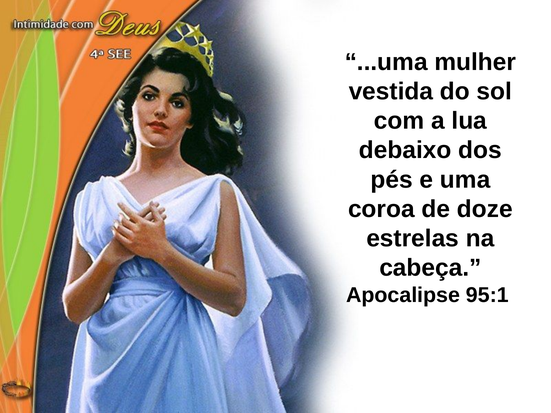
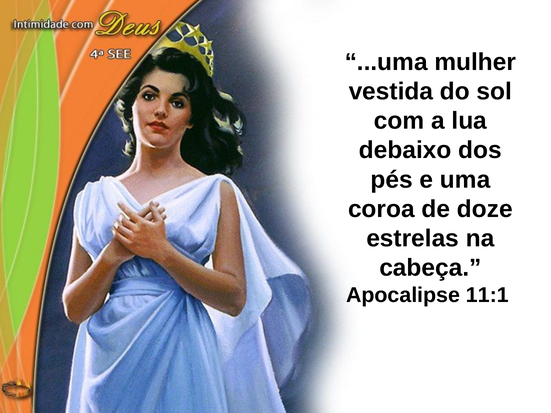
95:1: 95:1 -> 11:1
